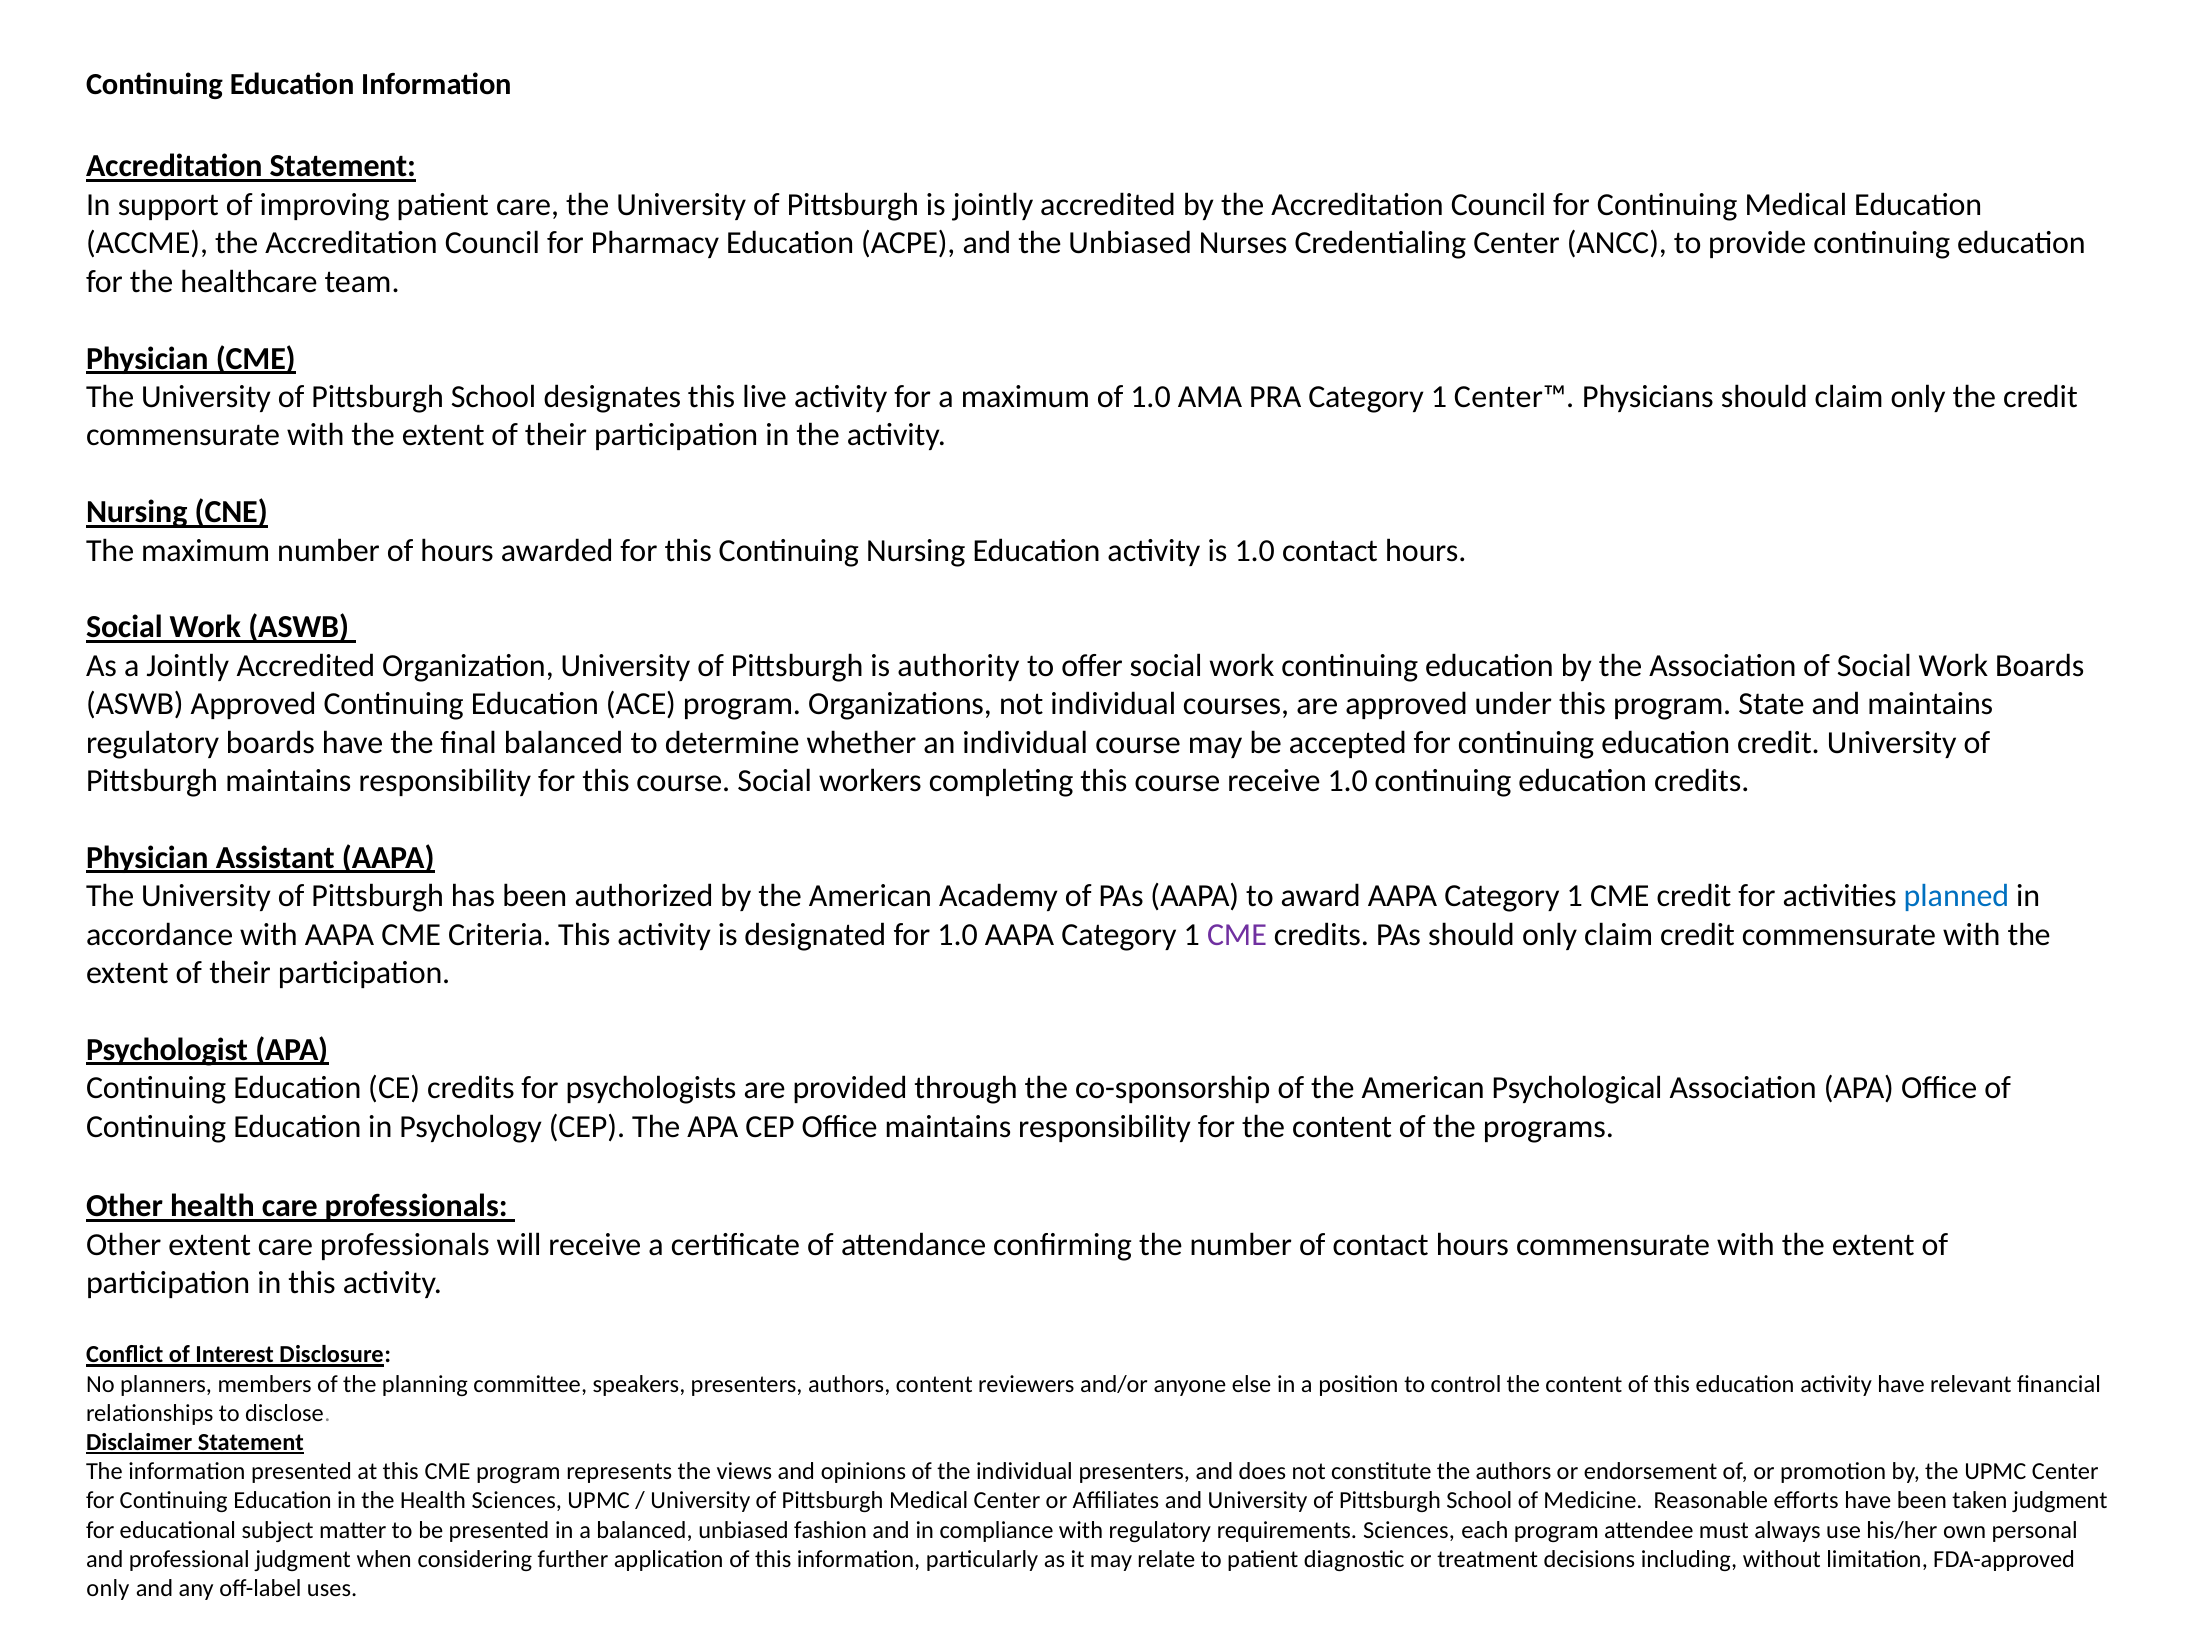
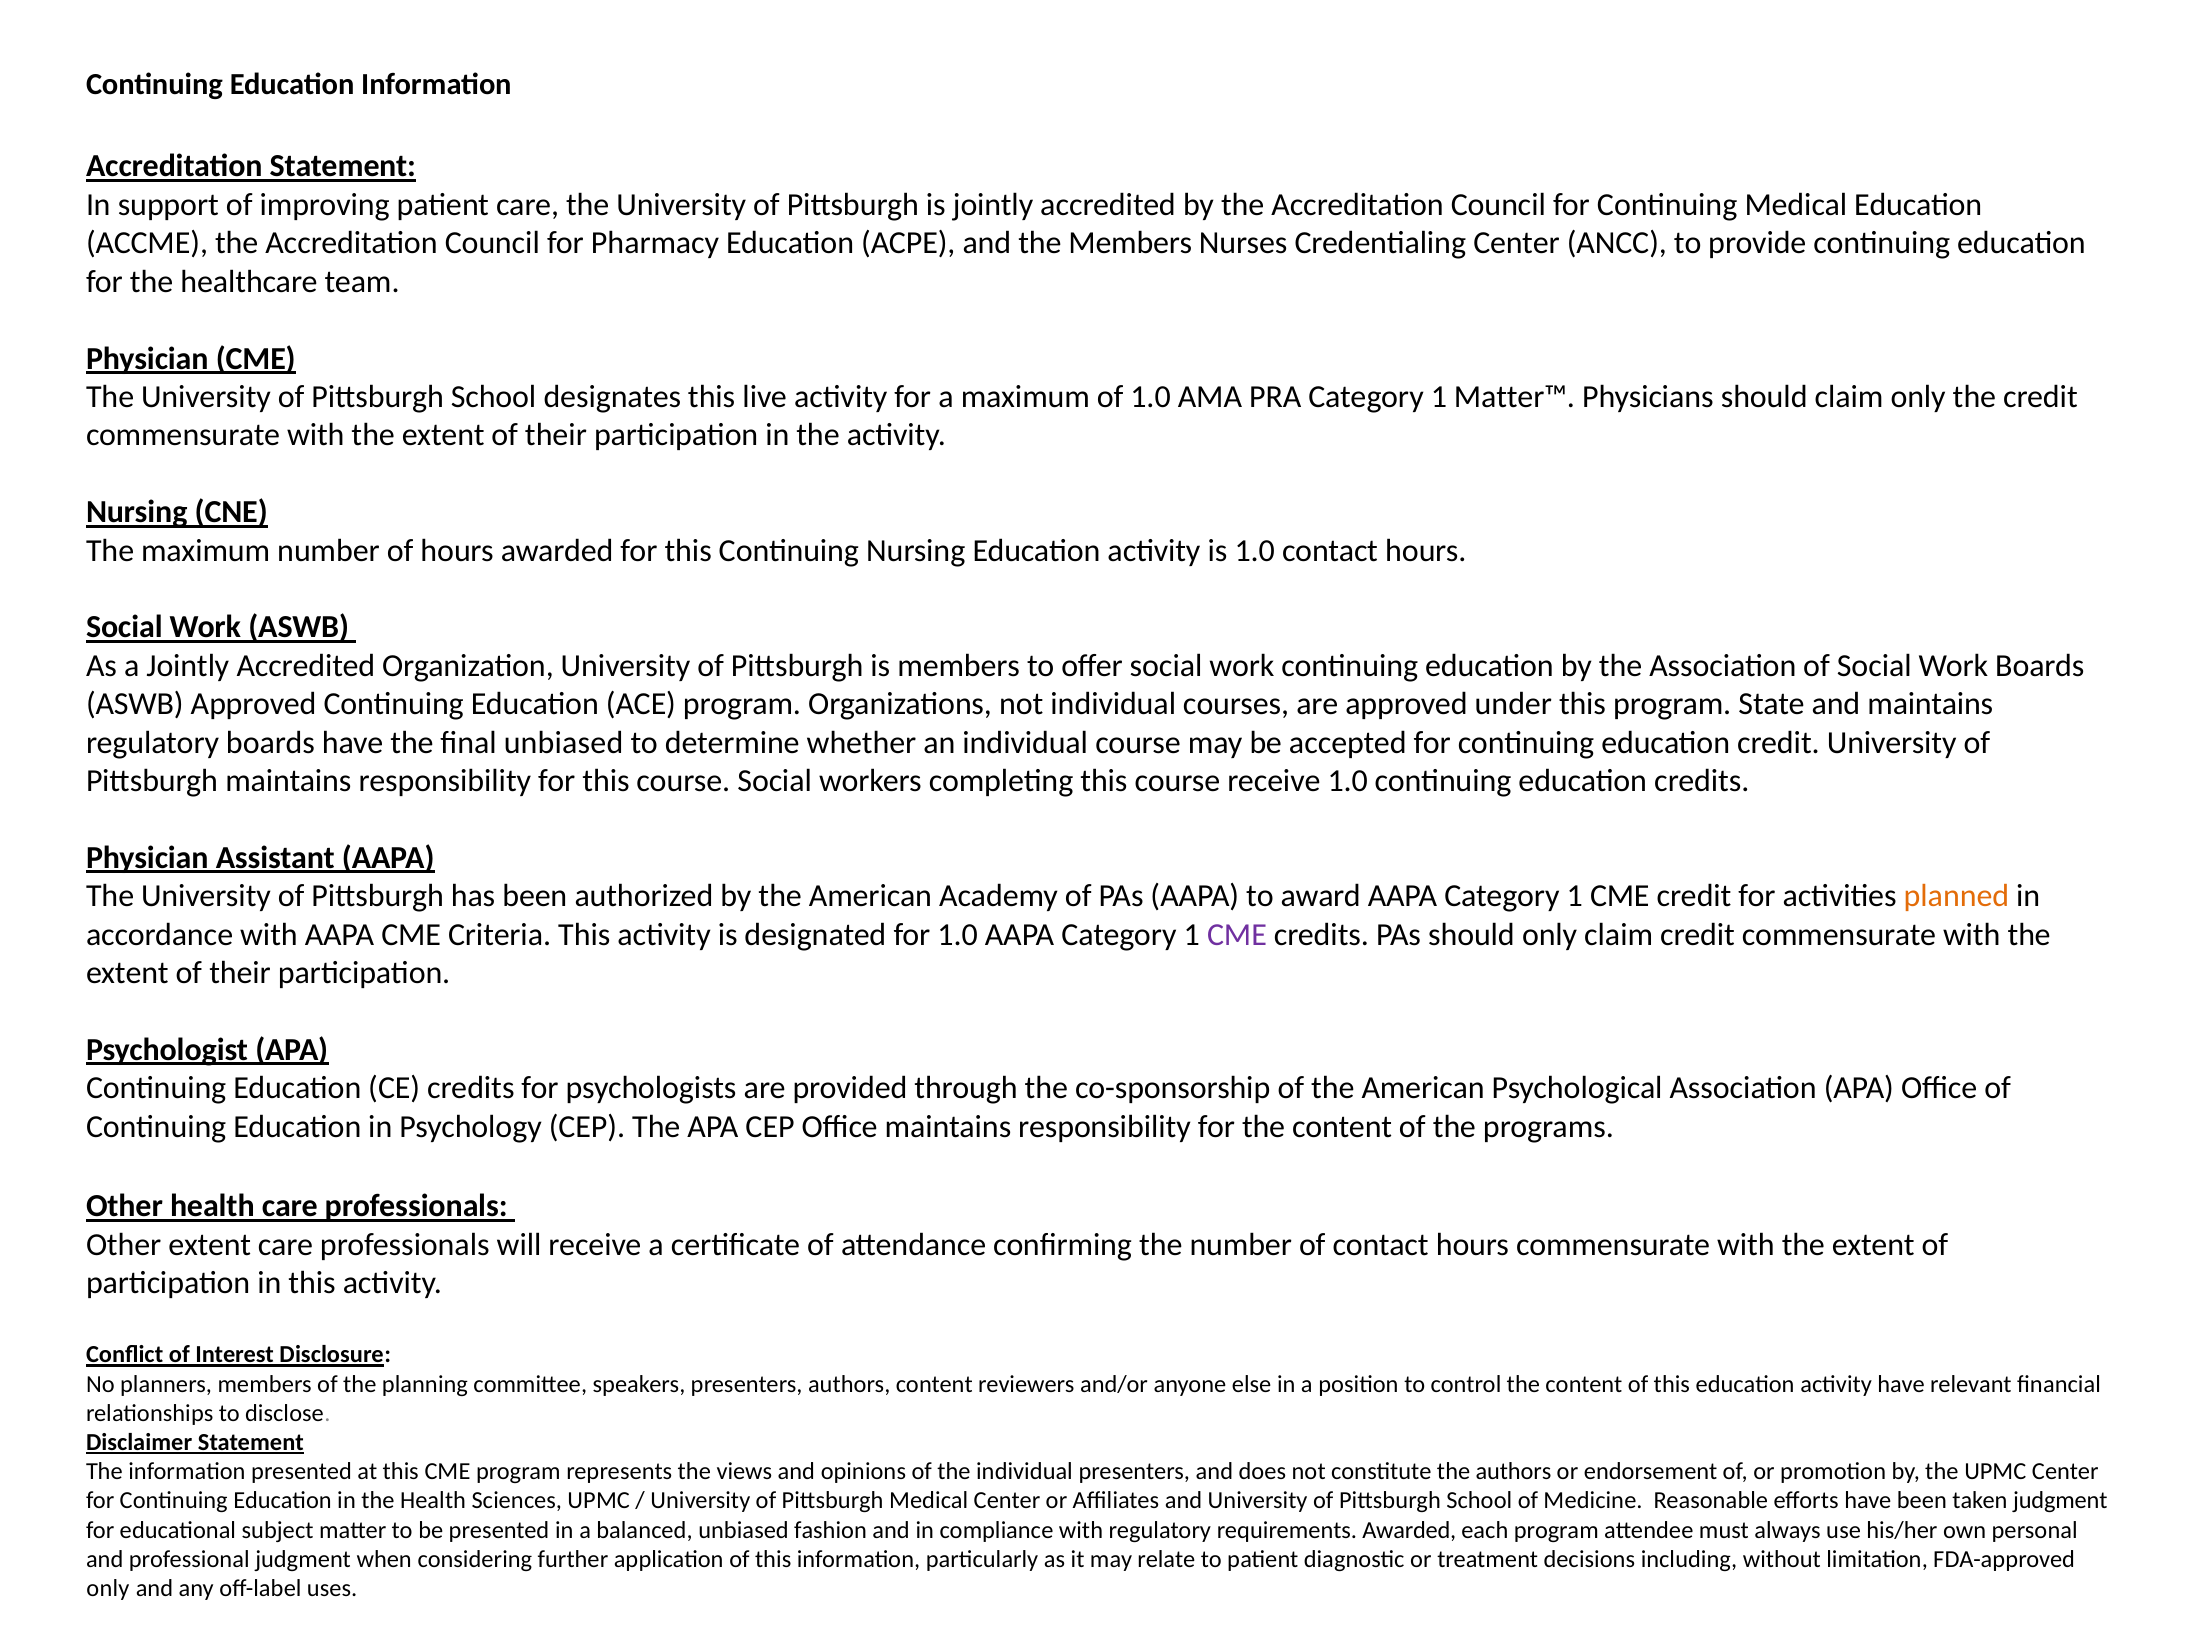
the Unbiased: Unbiased -> Members
Center™: Center™ -> Matter™
is authority: authority -> members
final balanced: balanced -> unbiased
planned colour: blue -> orange
requirements Sciences: Sciences -> Awarded
